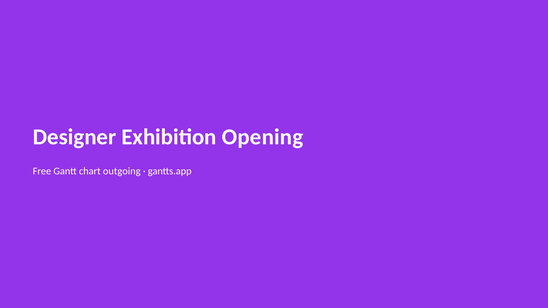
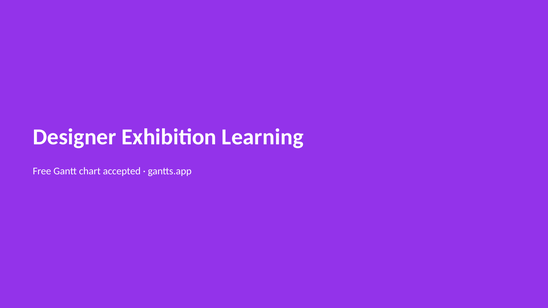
Opening: Opening -> Learning
outgoing: outgoing -> accepted
